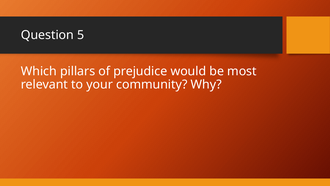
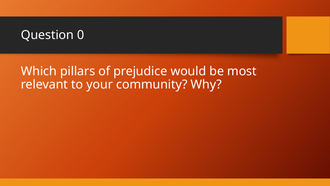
5: 5 -> 0
